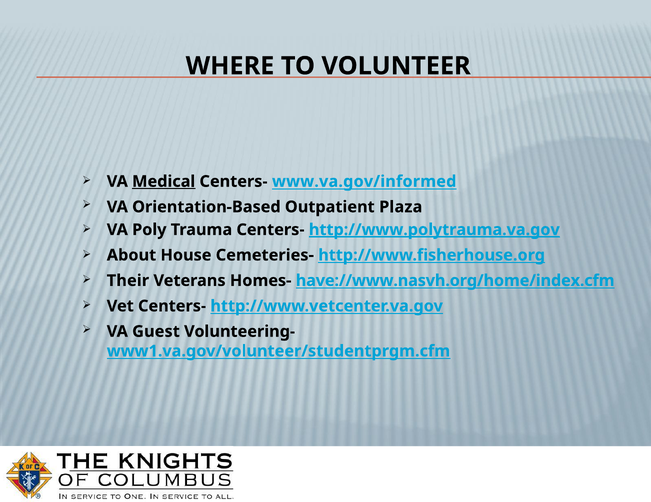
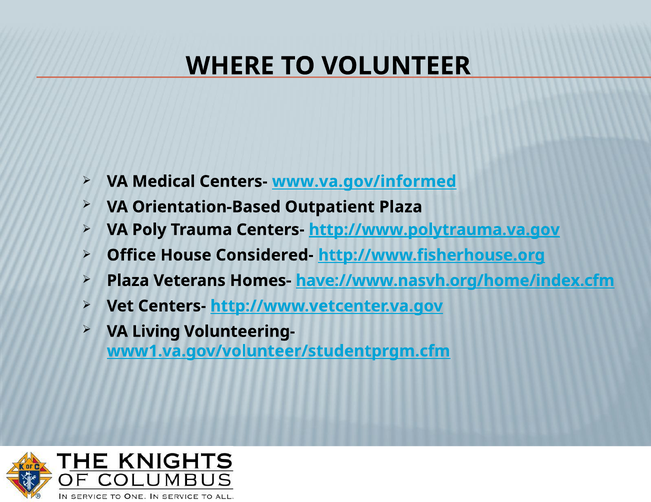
Medical underline: present -> none
About: About -> Office
Cemeteries-: Cemeteries- -> Considered-
Their at (128, 280): Their -> Plaza
Guest: Guest -> Living
